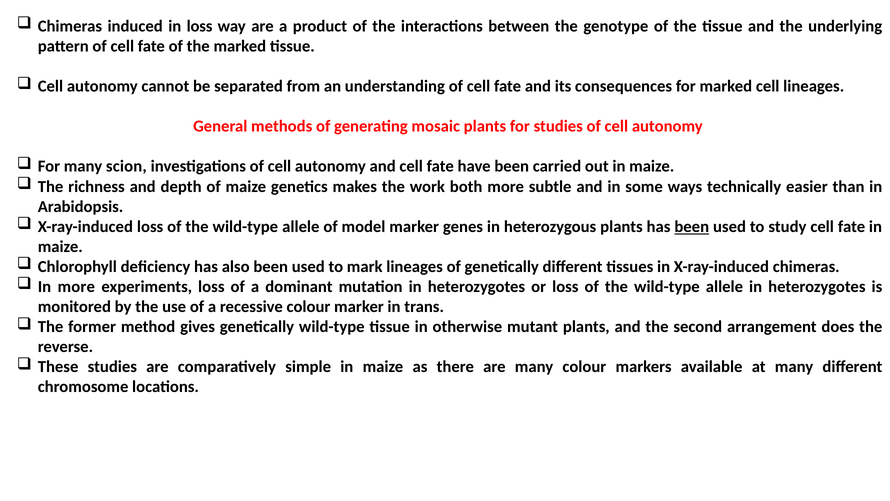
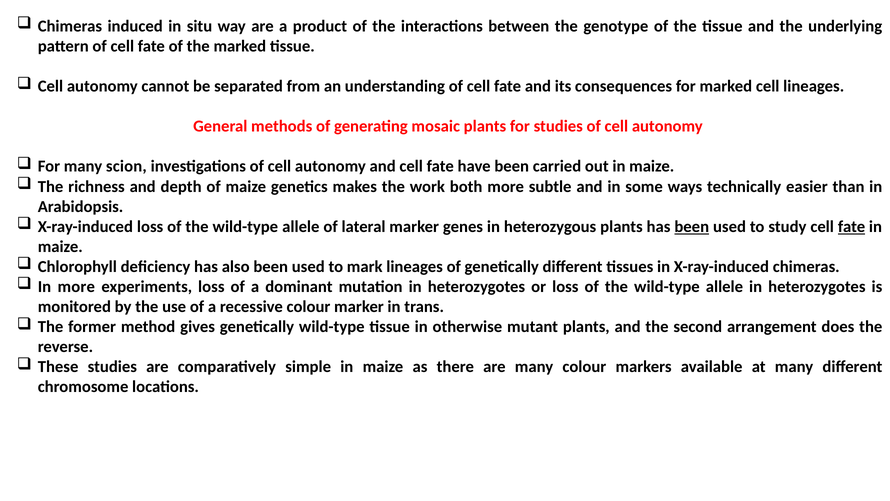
in loss: loss -> situ
model: model -> lateral
fate at (852, 226) underline: none -> present
